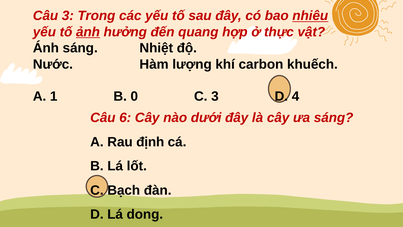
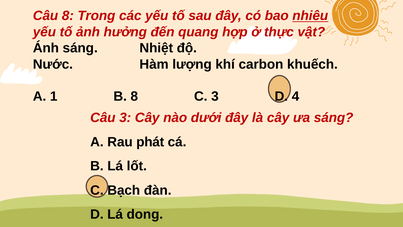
Câu 3: 3 -> 8
ảnh underline: present -> none
B 0: 0 -> 8
Câu 6: 6 -> 3
định: định -> phát
